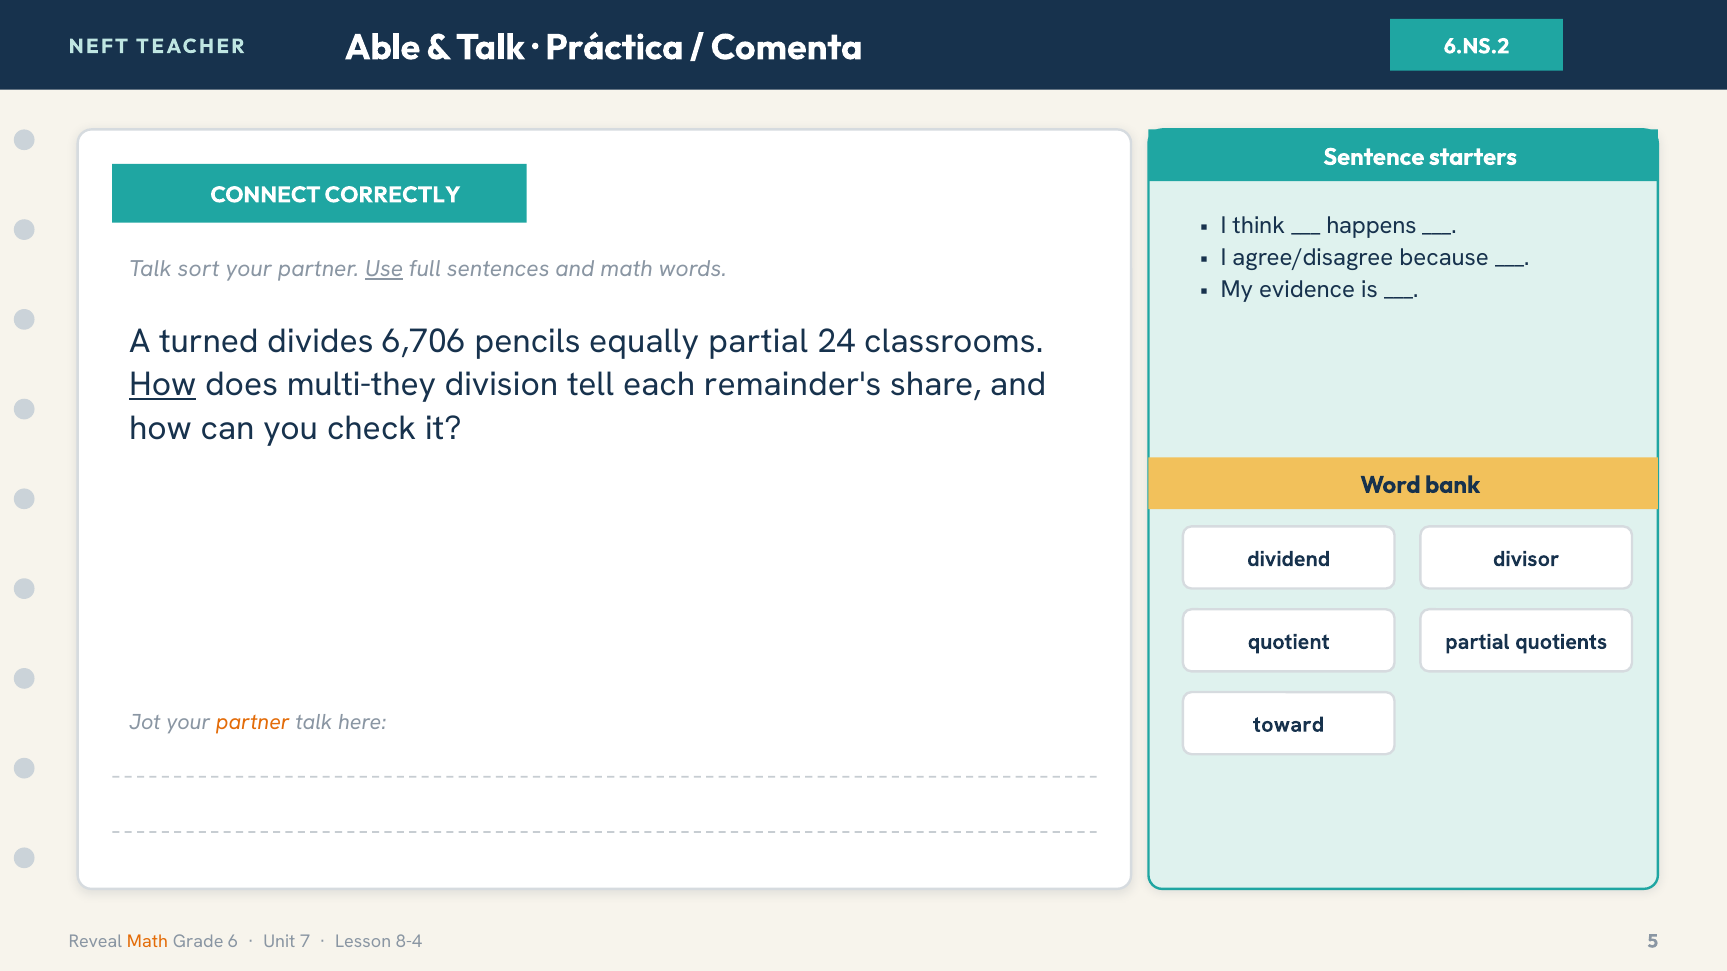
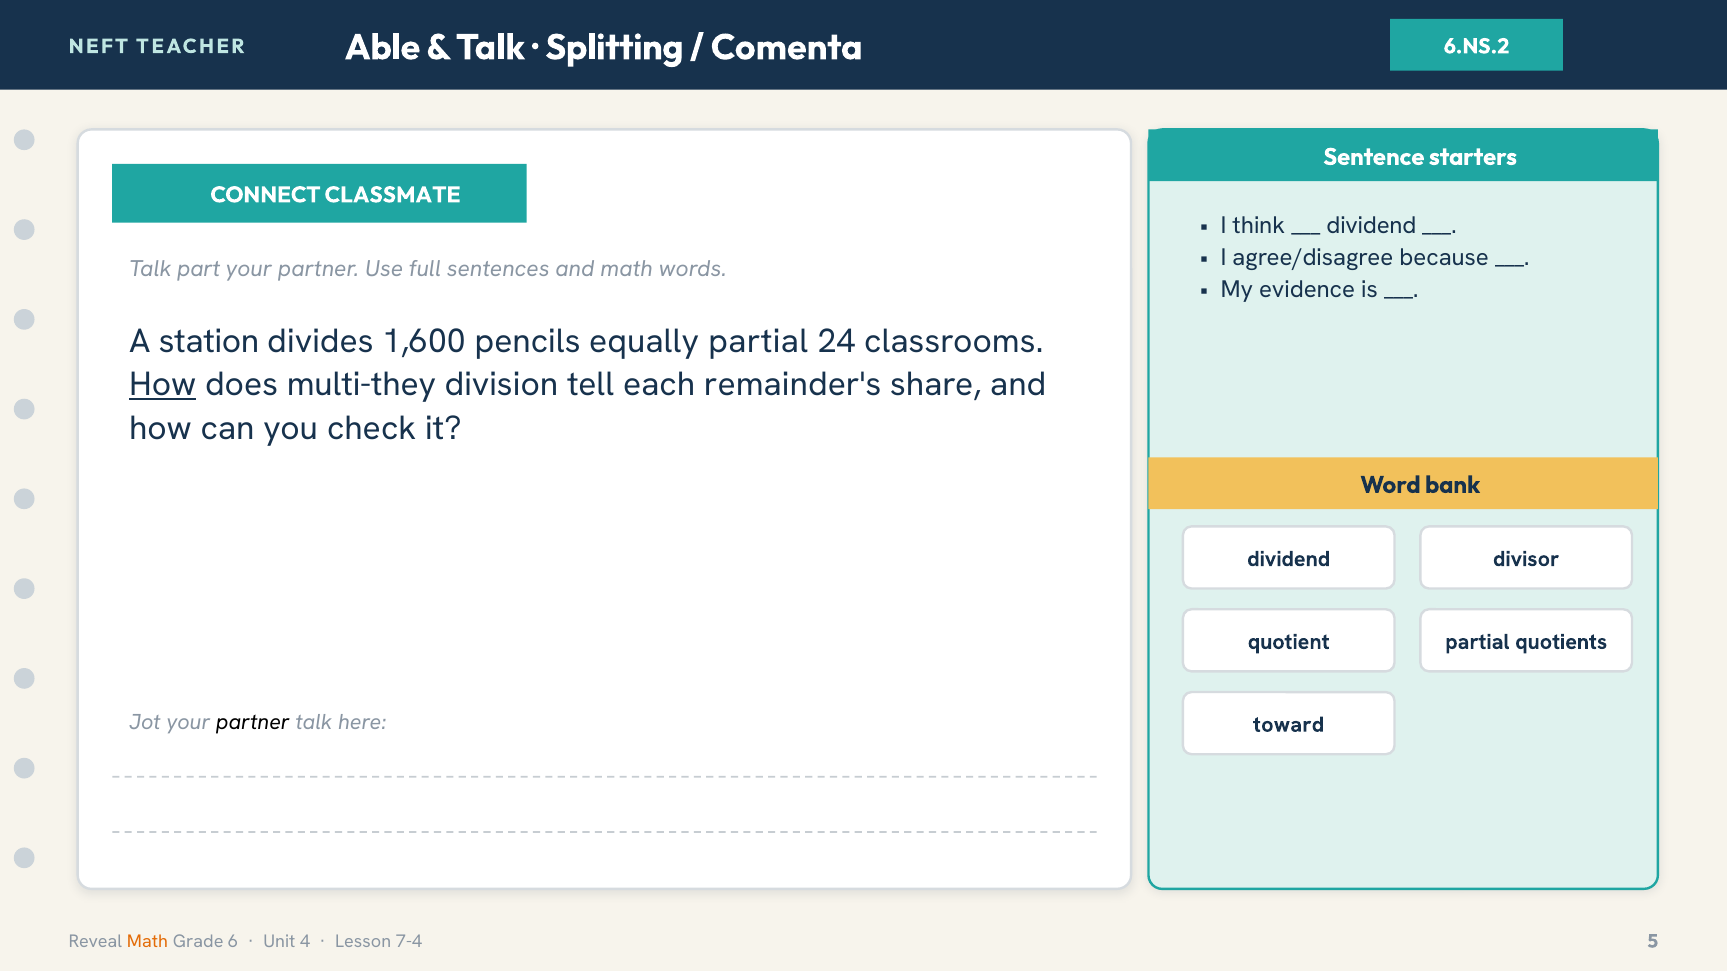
Práctica: Práctica -> Splitting
CORRECTLY: CORRECTLY -> CLASSMATE
happens at (1371, 226): happens -> dividend
sort: sort -> part
Use underline: present -> none
turned: turned -> station
6,706: 6,706 -> 1,600
partner at (253, 722) colour: orange -> black
7: 7 -> 4
8-4: 8-4 -> 7-4
